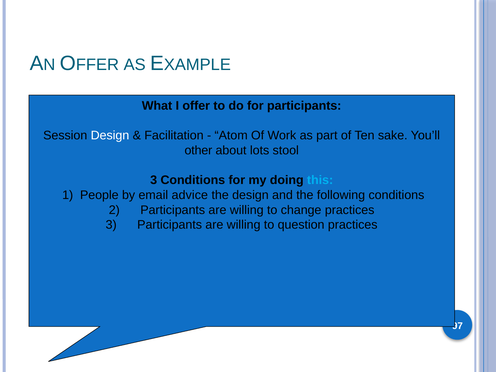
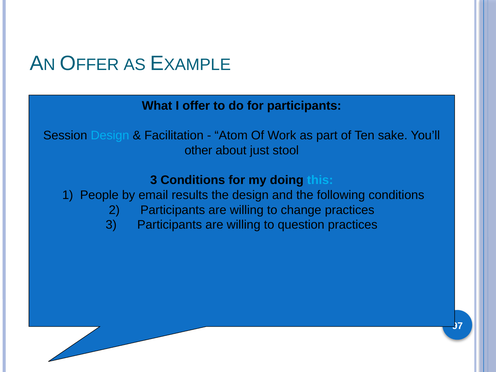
Design at (110, 136) colour: white -> light blue
lots: lots -> just
advice: advice -> results
